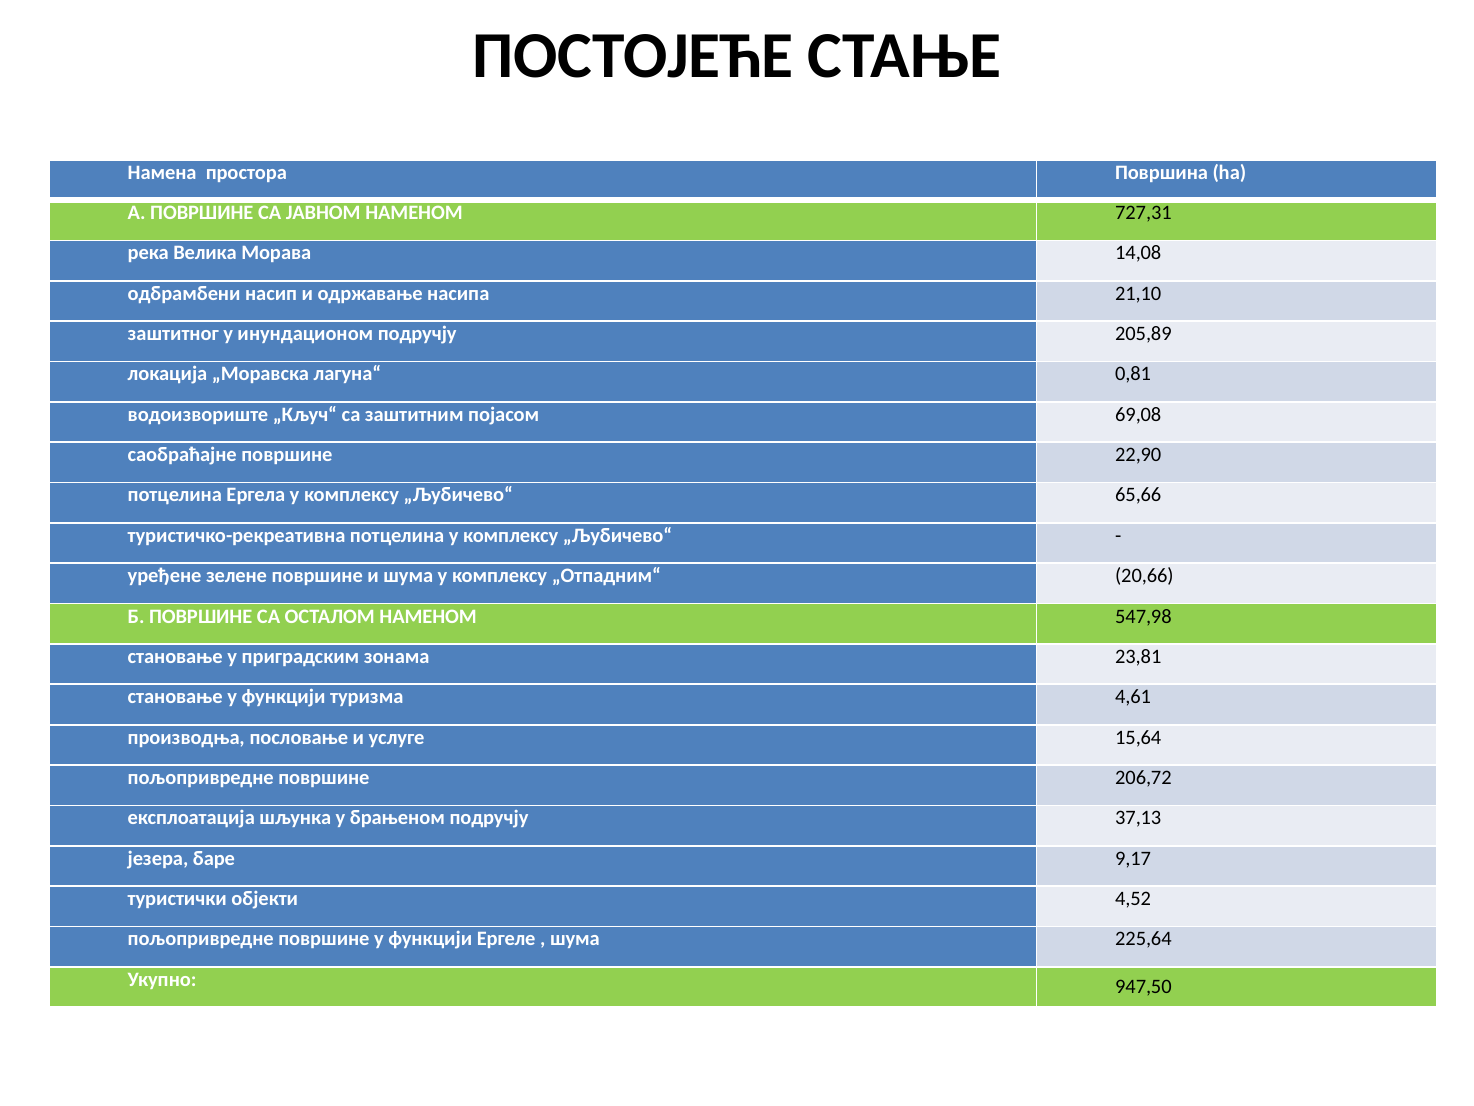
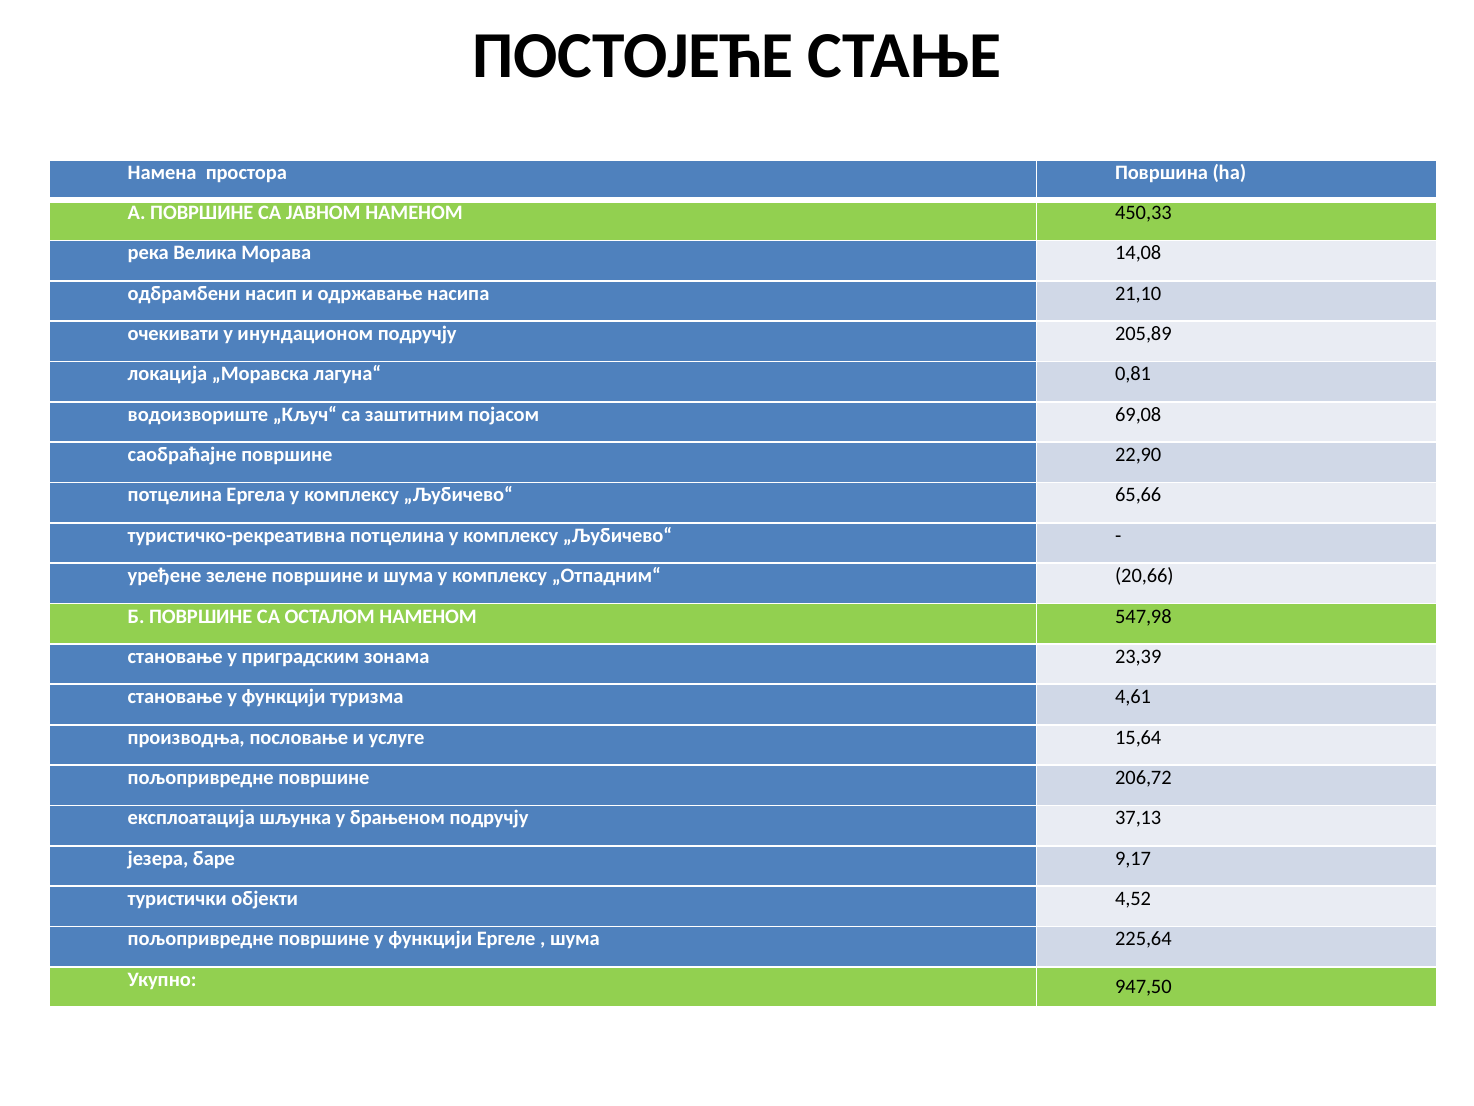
727,31: 727,31 -> 450,33
заштитног: заштитног -> очекивати
23,81: 23,81 -> 23,39
